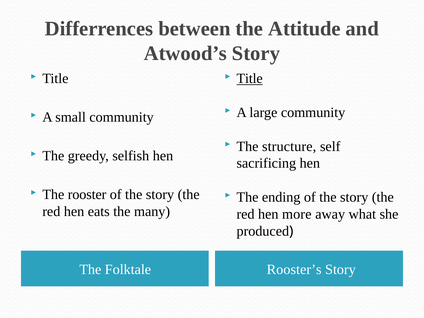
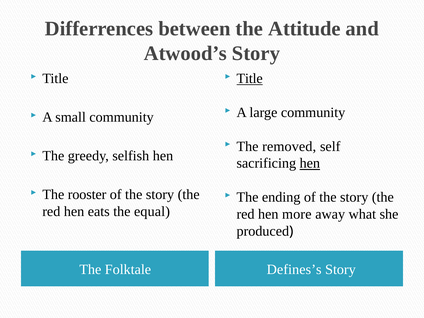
structure: structure -> removed
hen at (310, 163) underline: none -> present
many: many -> equal
Rooster’s: Rooster’s -> Defines’s
